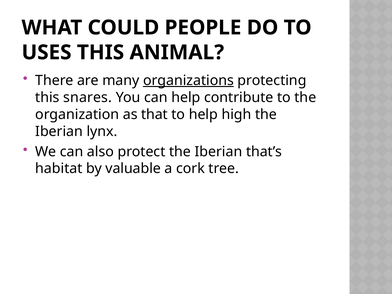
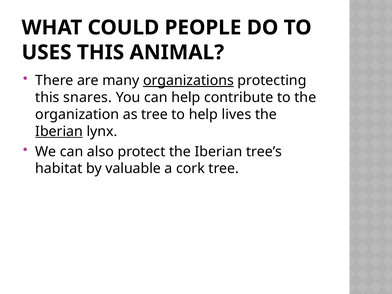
as that: that -> tree
high: high -> lives
Iberian at (59, 131) underline: none -> present
that’s: that’s -> tree’s
